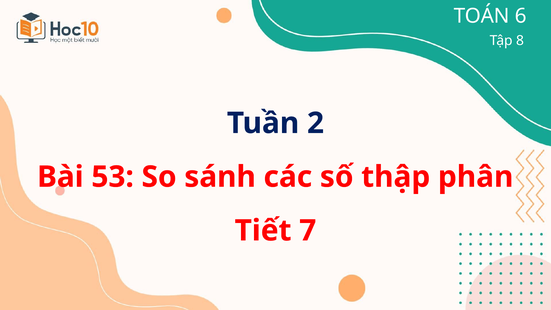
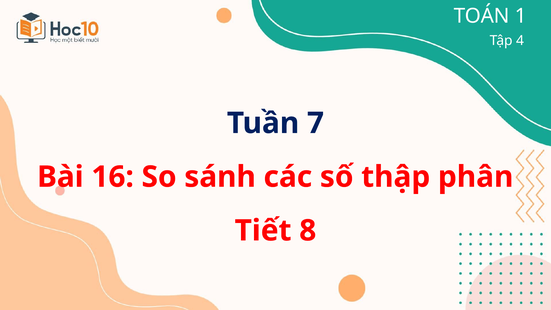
6: 6 -> 1
8: 8 -> 4
2: 2 -> 7
53: 53 -> 16
7: 7 -> 8
